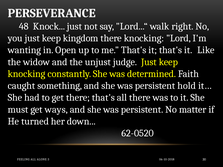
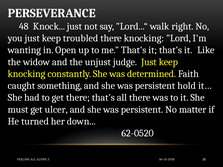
kingdom: kingdom -> troubled
ways: ways -> ulcer
